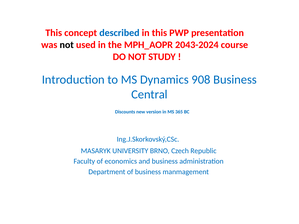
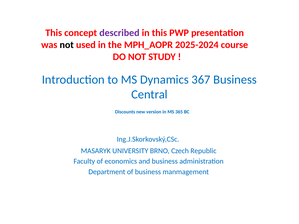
described colour: blue -> purple
2043-2024: 2043-2024 -> 2025-2024
908: 908 -> 367
